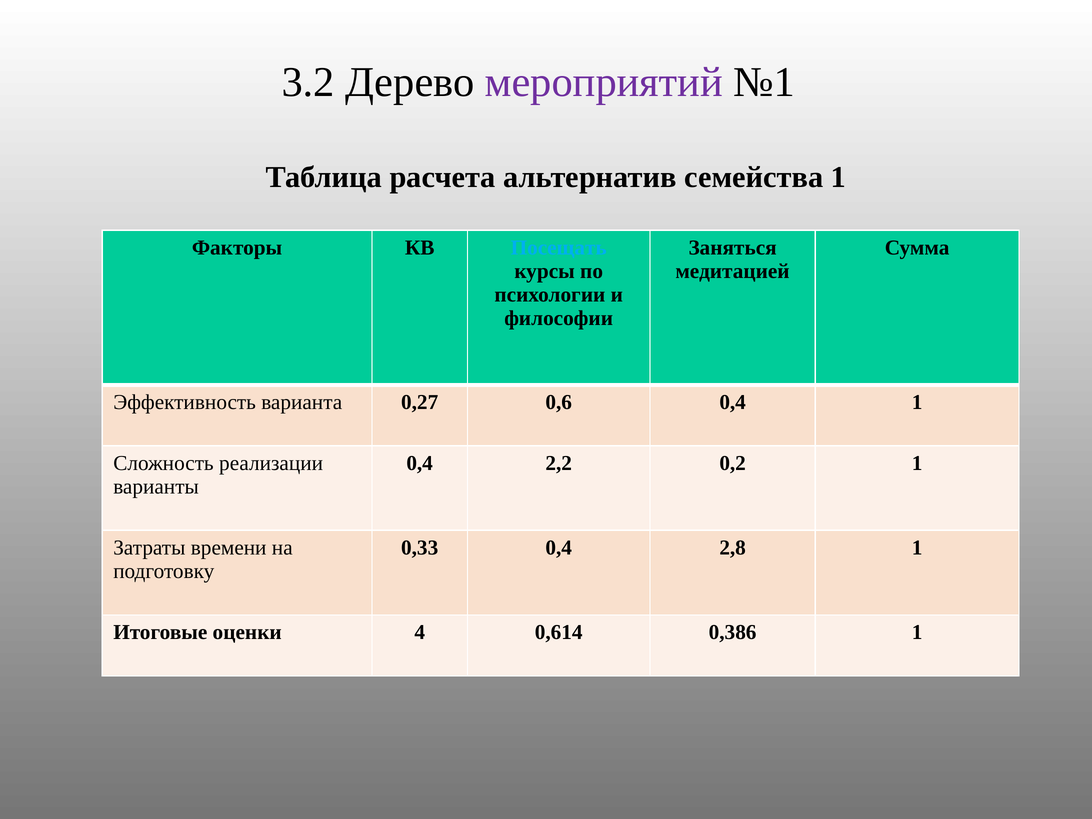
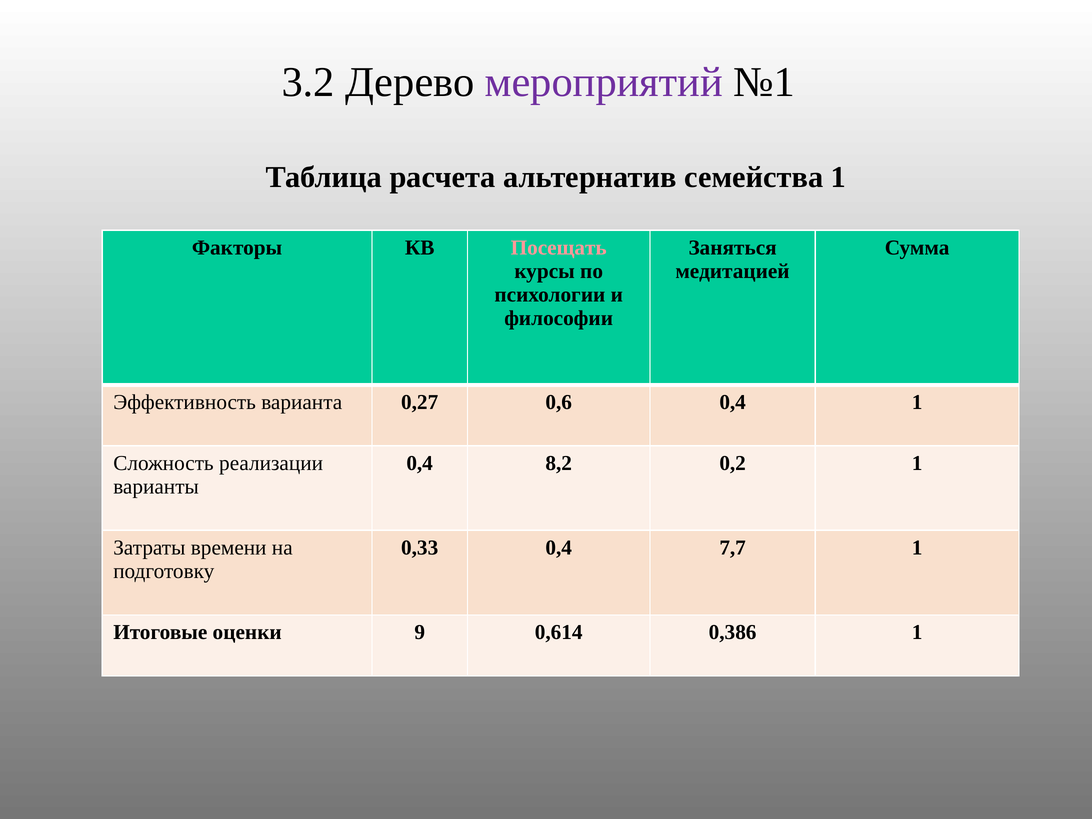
Посещать colour: light blue -> pink
2,2: 2,2 -> 8,2
2,8: 2,8 -> 7,7
4: 4 -> 9
